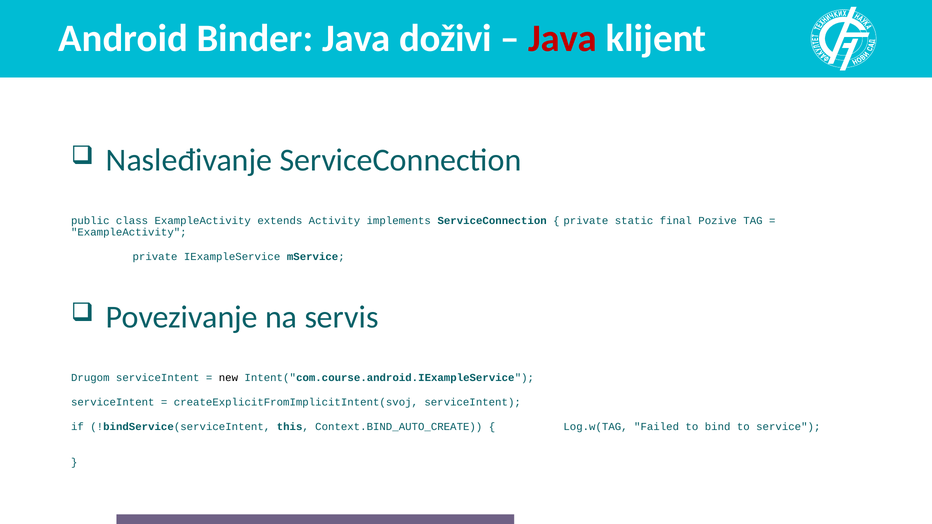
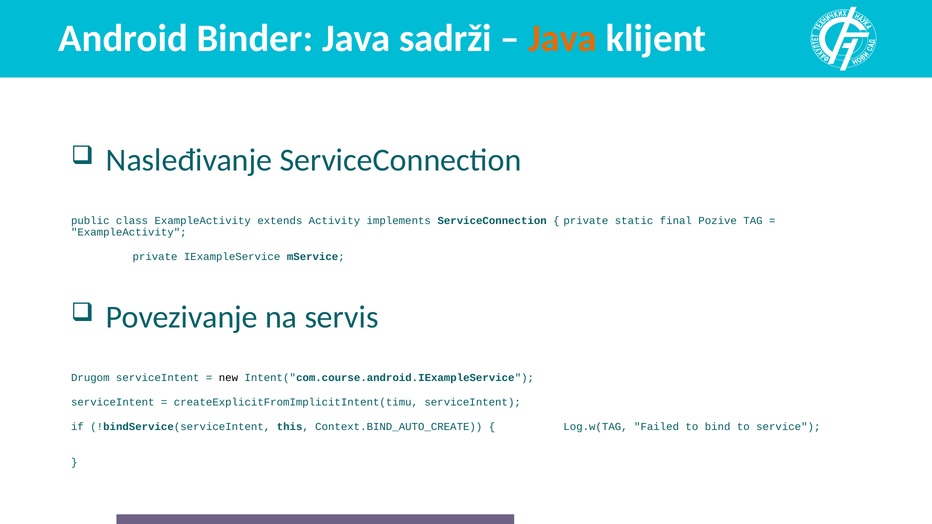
doživi: doživi -> sadrži
Java at (563, 39) colour: red -> orange
createExplicitFromImplicitIntent(svoj: createExplicitFromImplicitIntent(svoj -> createExplicitFromImplicitIntent(timu
